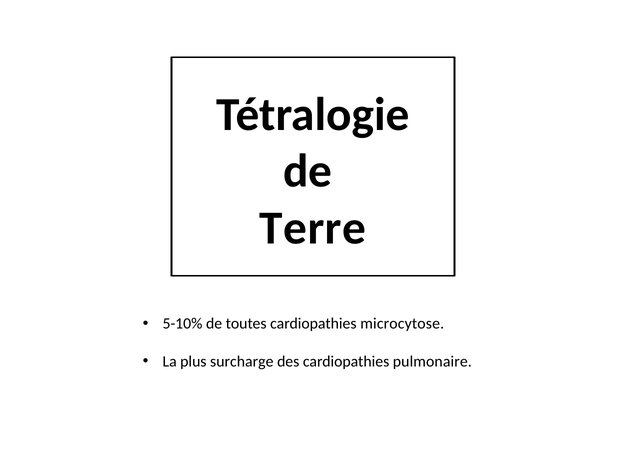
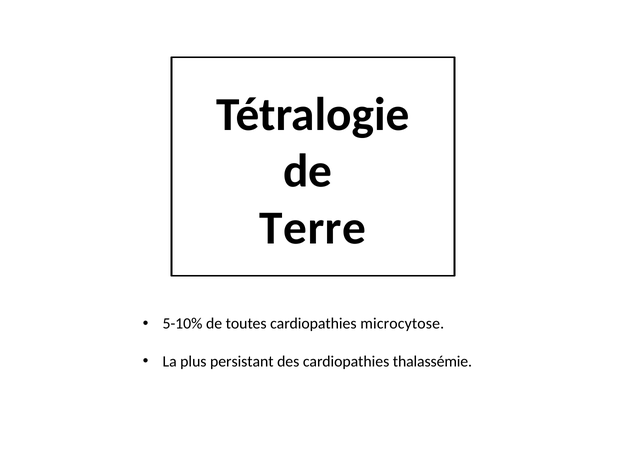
surcharge: surcharge -> persistant
pulmonaire: pulmonaire -> thalassémie
